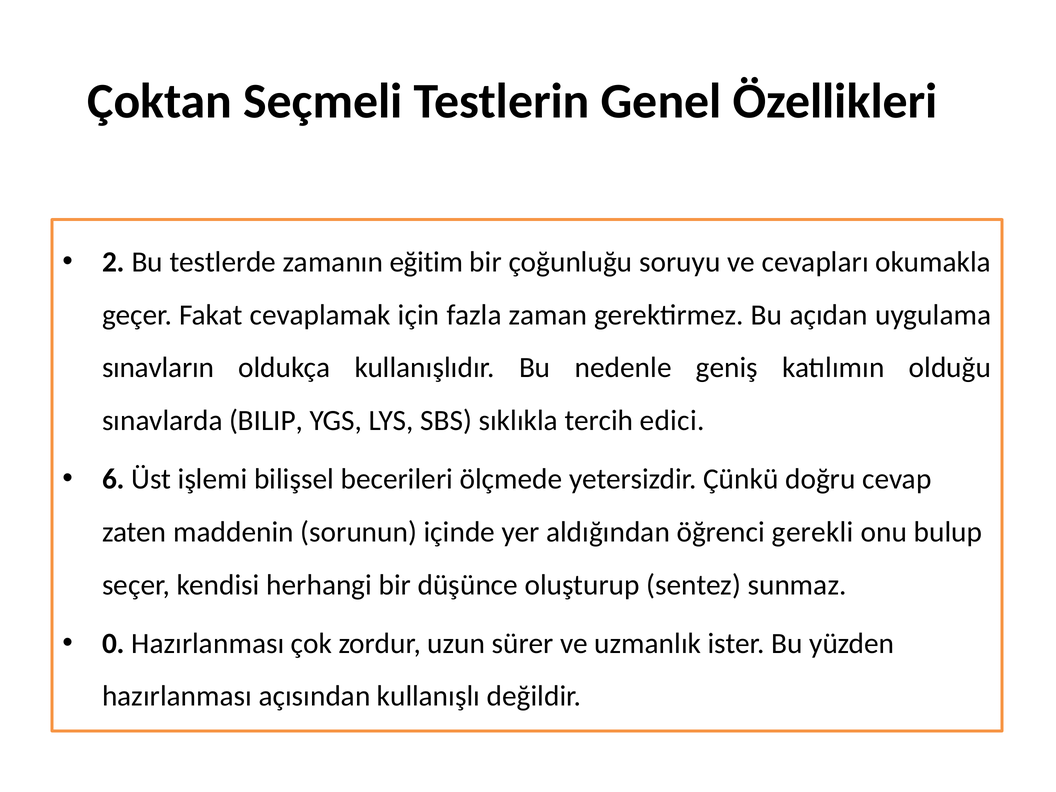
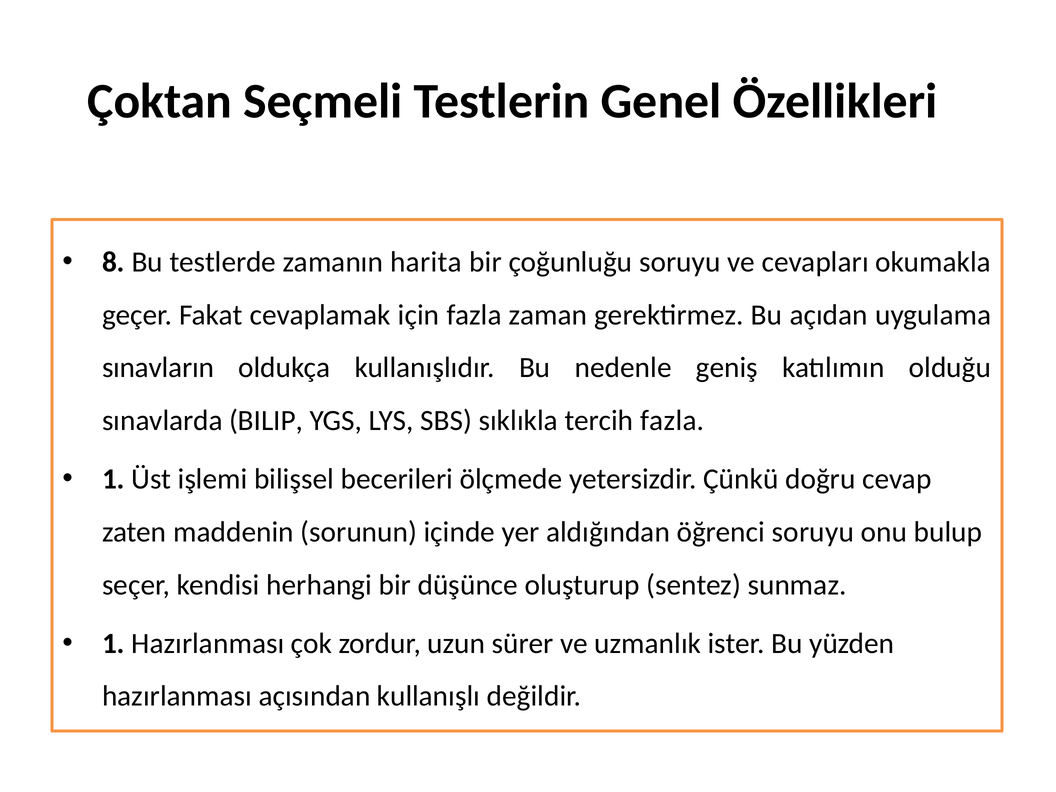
2: 2 -> 8
eğitim: eğitim -> harita
tercih edici: edici -> fazla
6 at (113, 479): 6 -> 1
öğrenci gerekli: gerekli -> soruyu
0 at (113, 643): 0 -> 1
